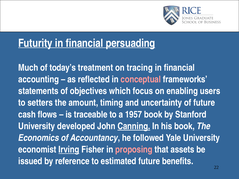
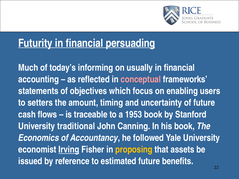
treatment: treatment -> informing
tracing: tracing -> usually
1957: 1957 -> 1953
developed: developed -> traditional
Canning underline: present -> none
proposing colour: pink -> yellow
